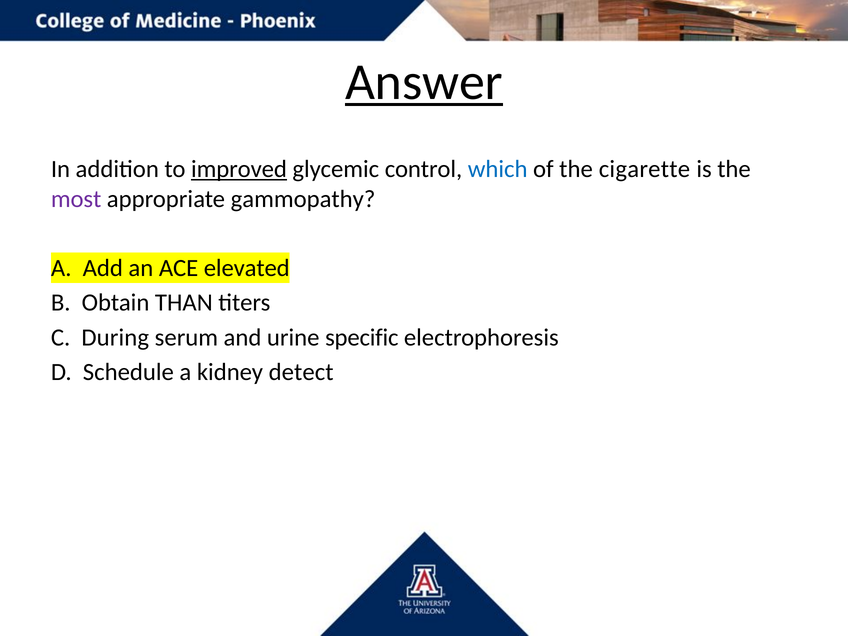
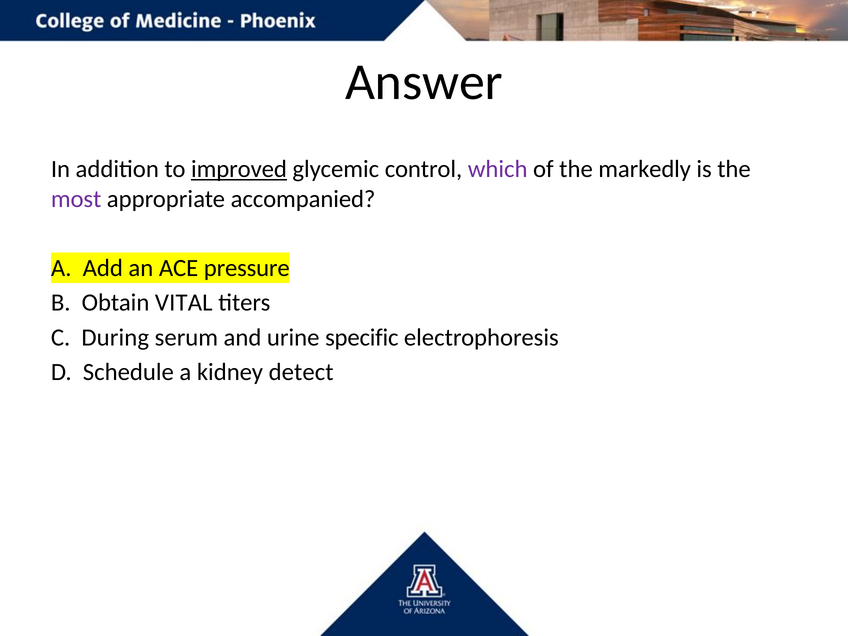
Answer underline: present -> none
which colour: blue -> purple
cigarette: cigarette -> markedly
gammopathy: gammopathy -> accompanied
elevated: elevated -> pressure
THAN: THAN -> VITAL
